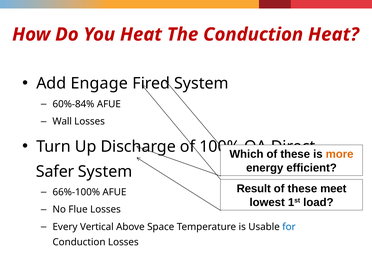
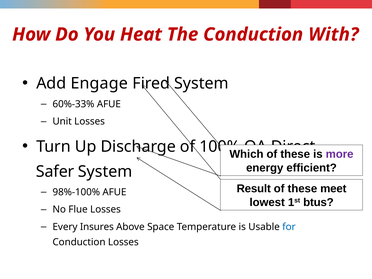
Conduction Heat: Heat -> With
60%-84%: 60%-84% -> 60%-33%
Wall: Wall -> Unit
more colour: orange -> purple
66%-100%: 66%-100% -> 98%-100%
load: load -> btus
Vertical: Vertical -> Insures
